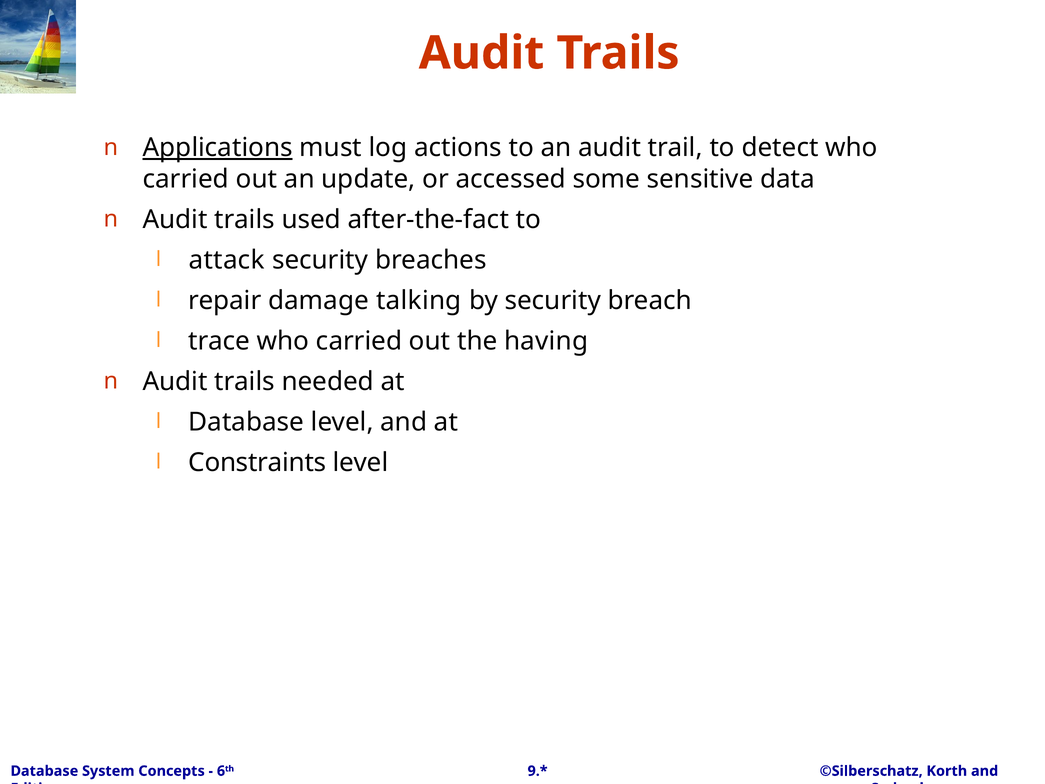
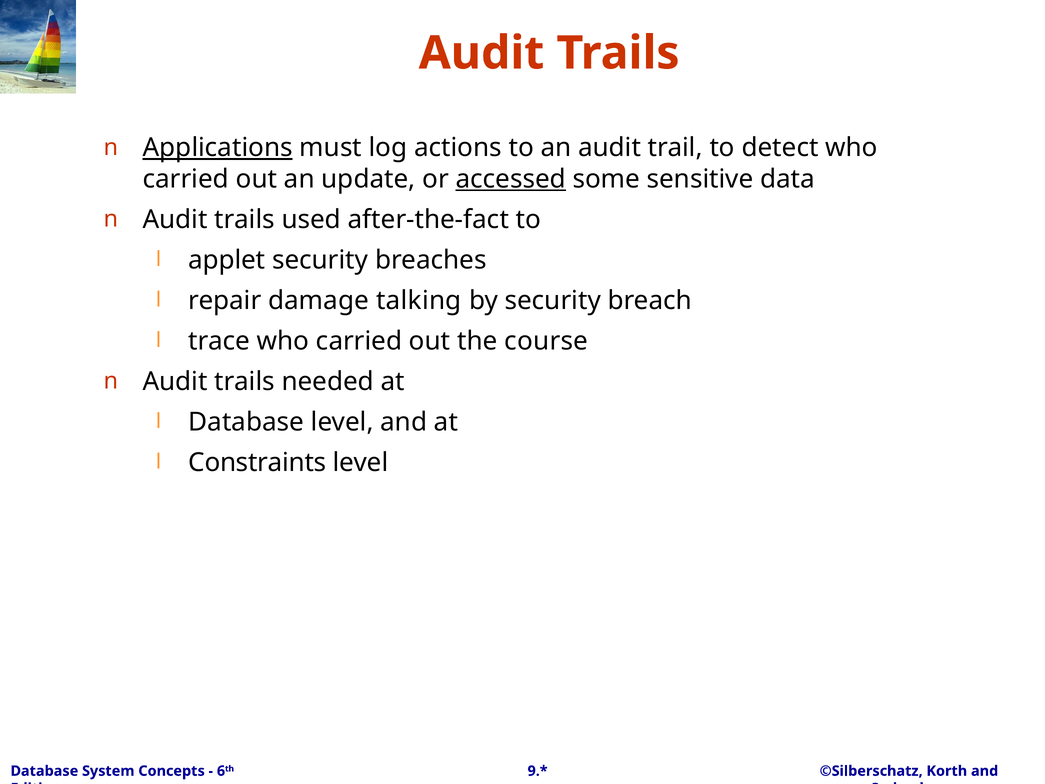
accessed underline: none -> present
attack: attack -> applet
having: having -> course
